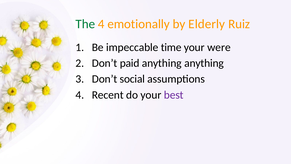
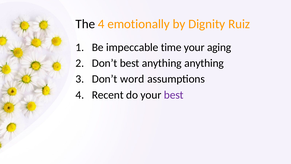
The colour: green -> black
Elderly: Elderly -> Dignity
were: were -> aging
Don’t paid: paid -> best
social: social -> word
